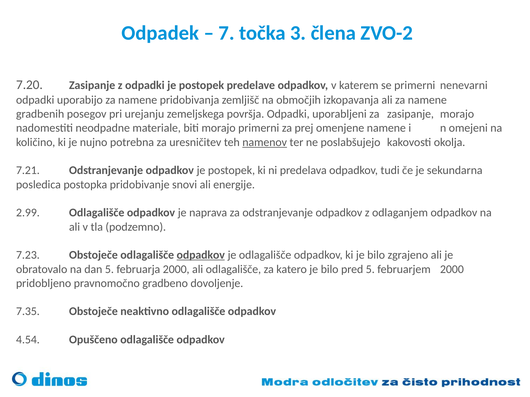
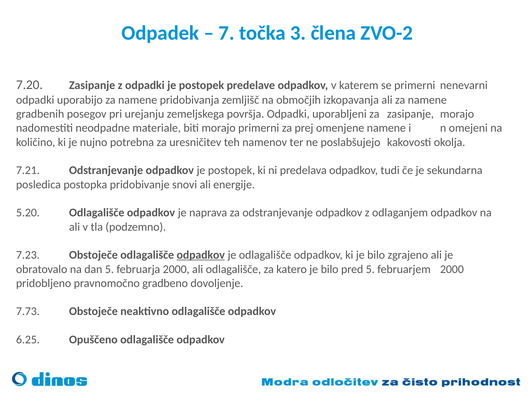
namenov underline: present -> none
2.99: 2.99 -> 5.20
7.35: 7.35 -> 7.73
4.54: 4.54 -> 6.25
